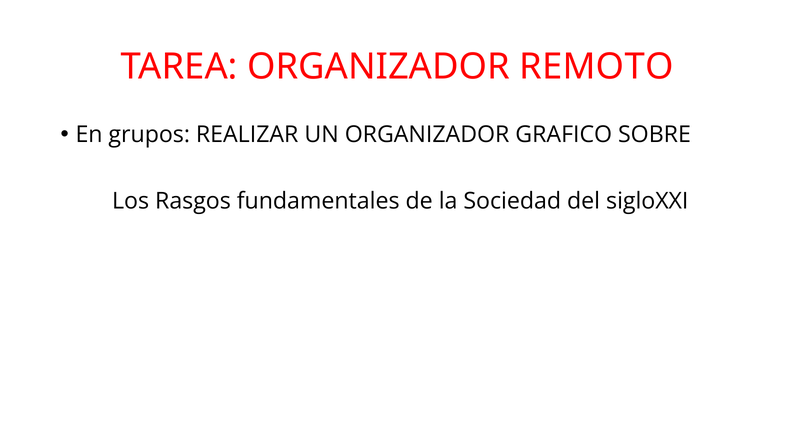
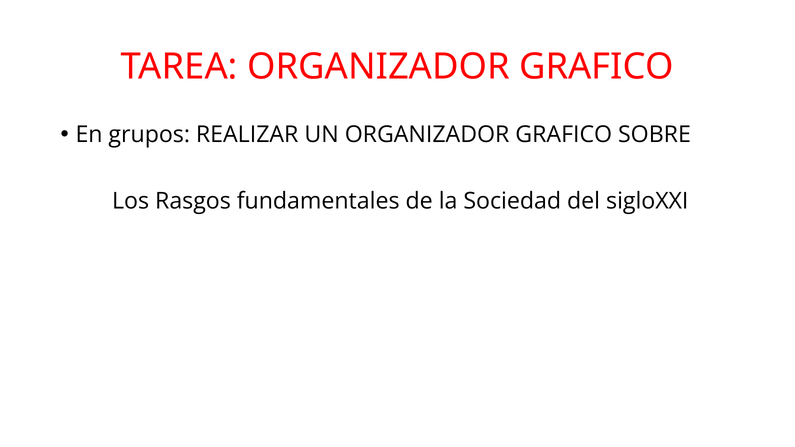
TAREA ORGANIZADOR REMOTO: REMOTO -> GRAFICO
